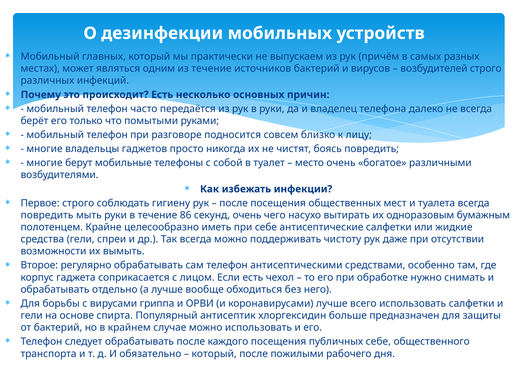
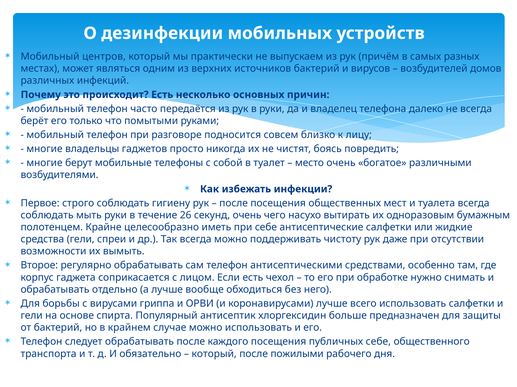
главных: главных -> центров
из течение: течение -> верхних
возбудителей строго: строго -> домов
повредить at (47, 216): повредить -> соблюдать
86: 86 -> 26
